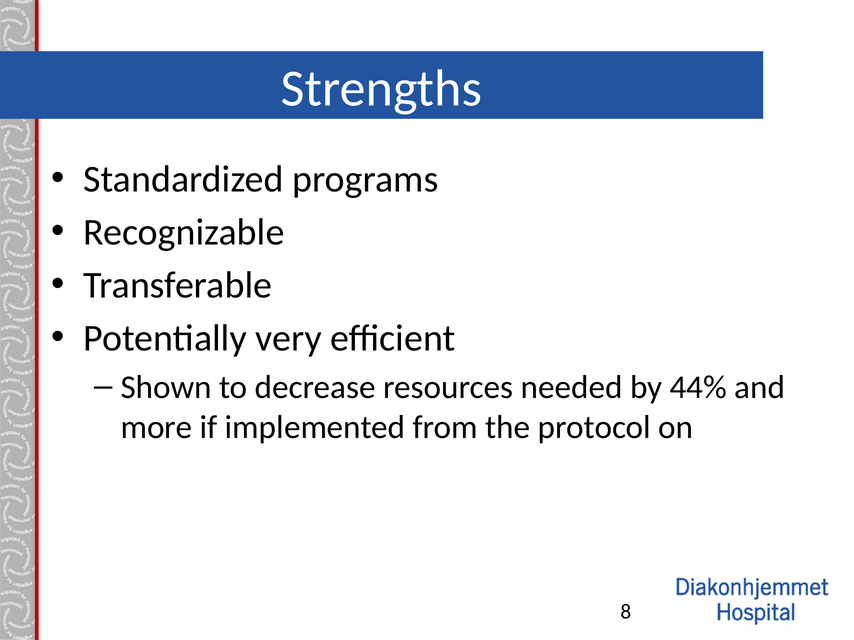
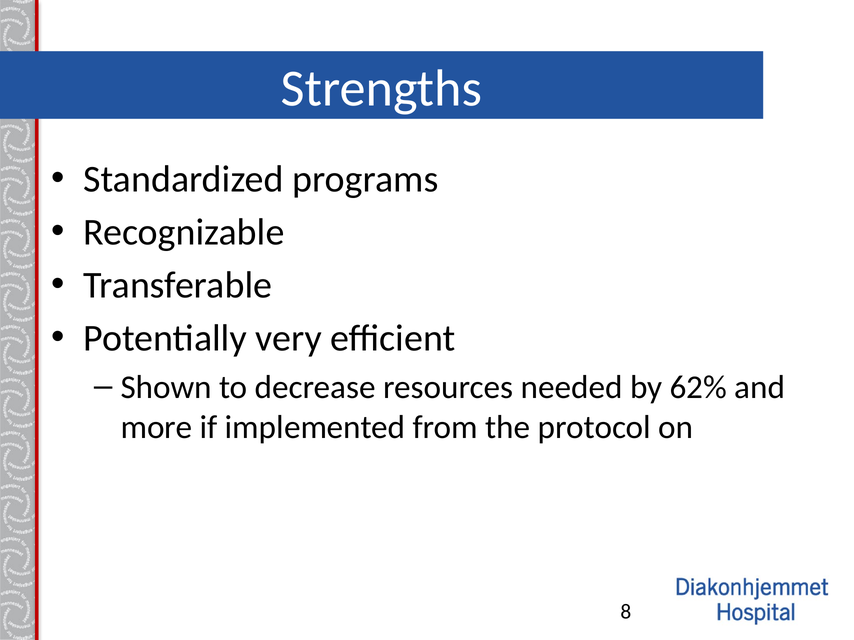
44%: 44% -> 62%
